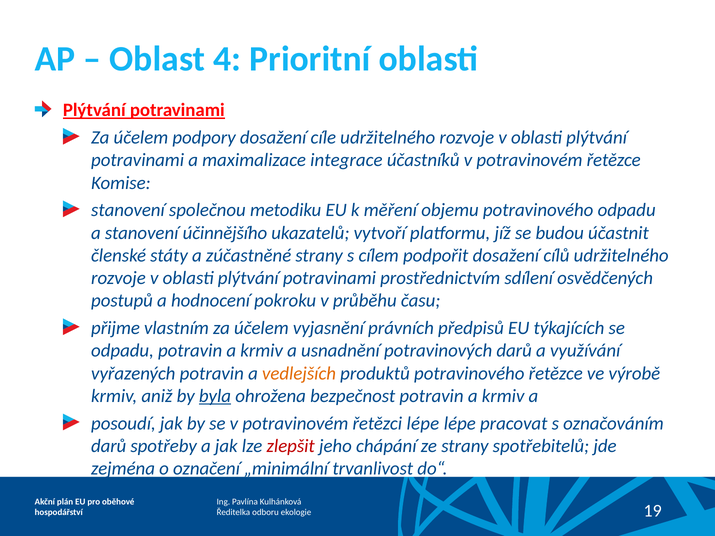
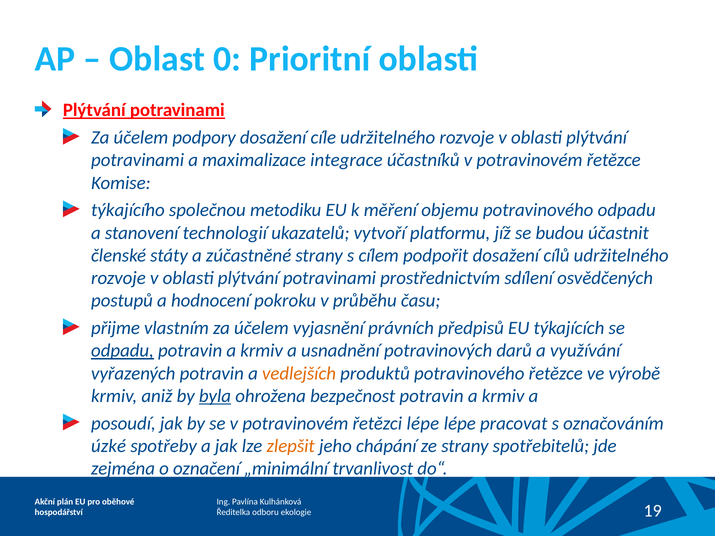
4: 4 -> 0
stanovení at (128, 210): stanovení -> týkajícího
účinnějšího: účinnějšího -> technologií
odpadu at (122, 351) underline: none -> present
darů at (109, 446): darů -> úzké
zlepšit colour: red -> orange
